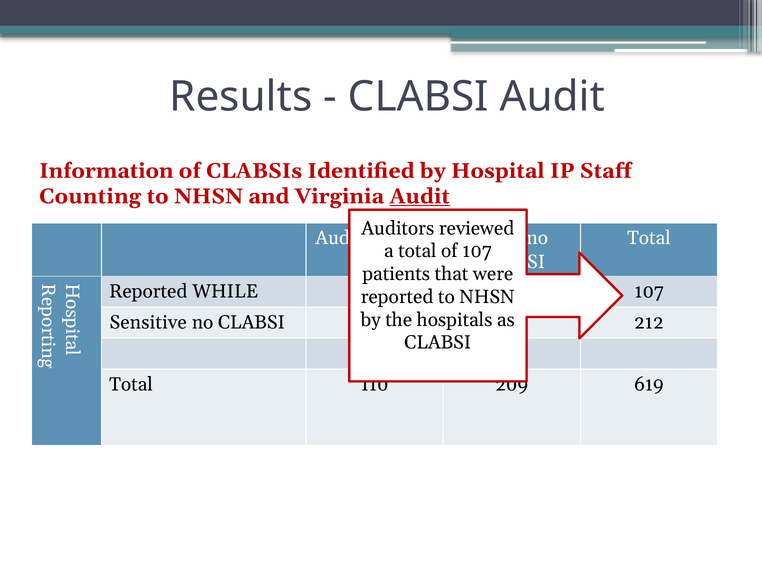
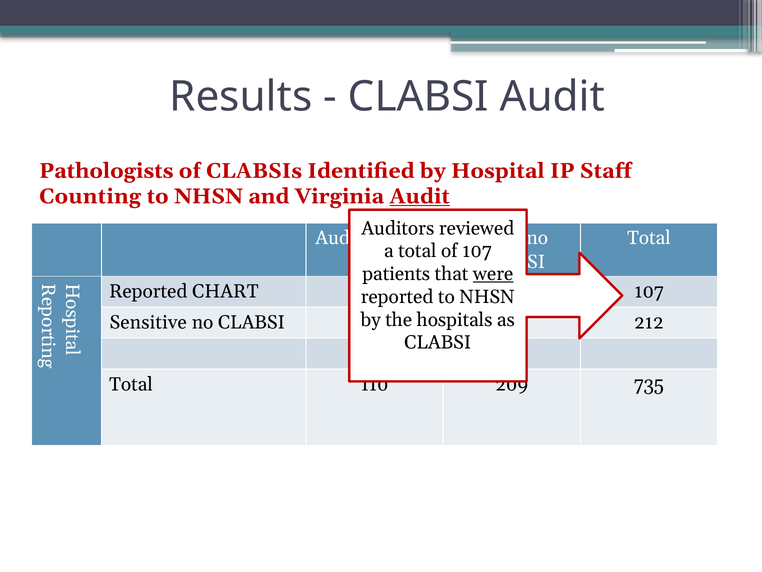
Information: Information -> Pathologists
were underline: none -> present
WHILE: WHILE -> CHART
619: 619 -> 735
